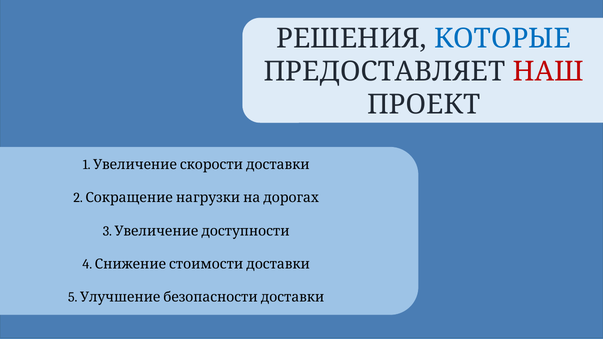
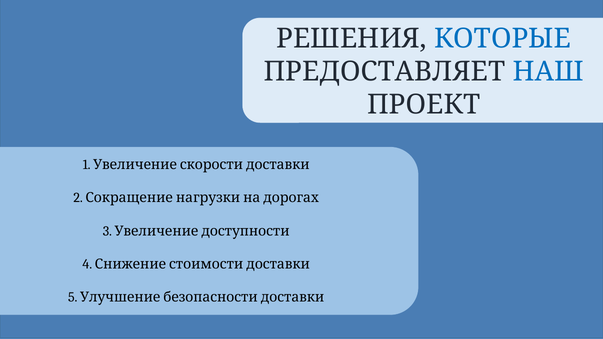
НАШ colour: red -> blue
